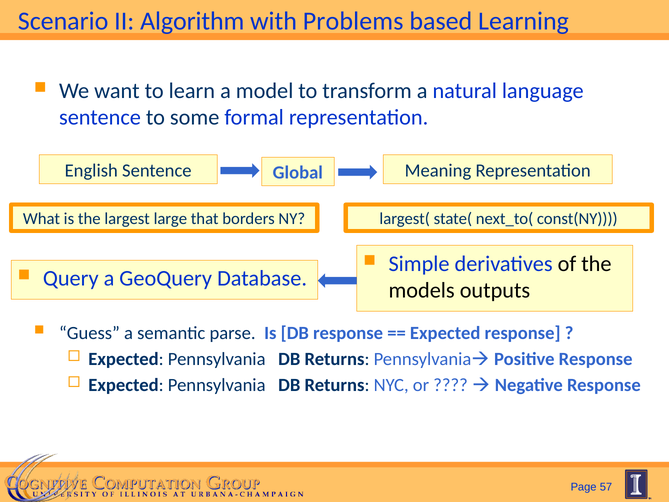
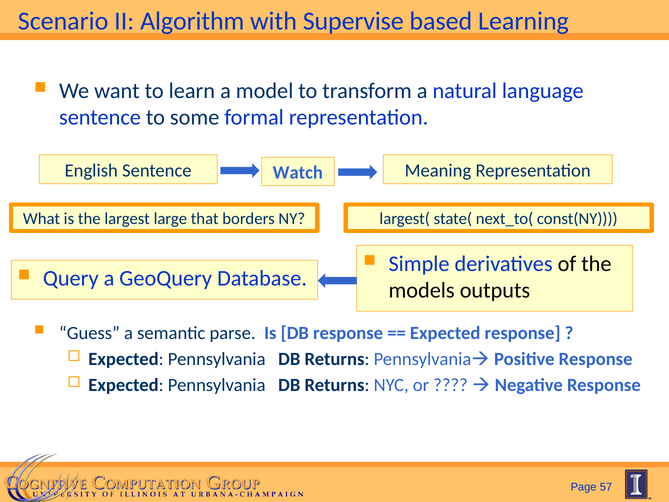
Problems: Problems -> Supervise
Global: Global -> Watch
